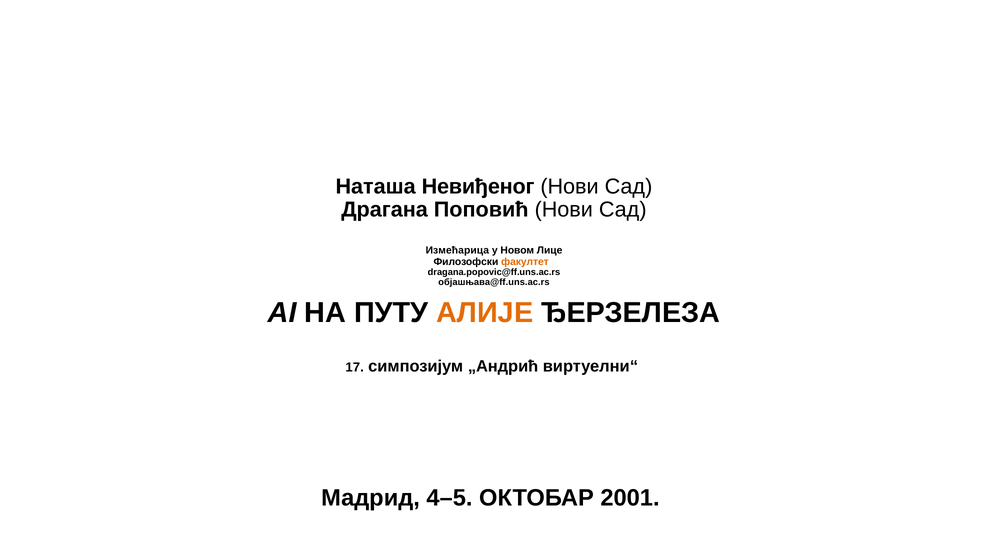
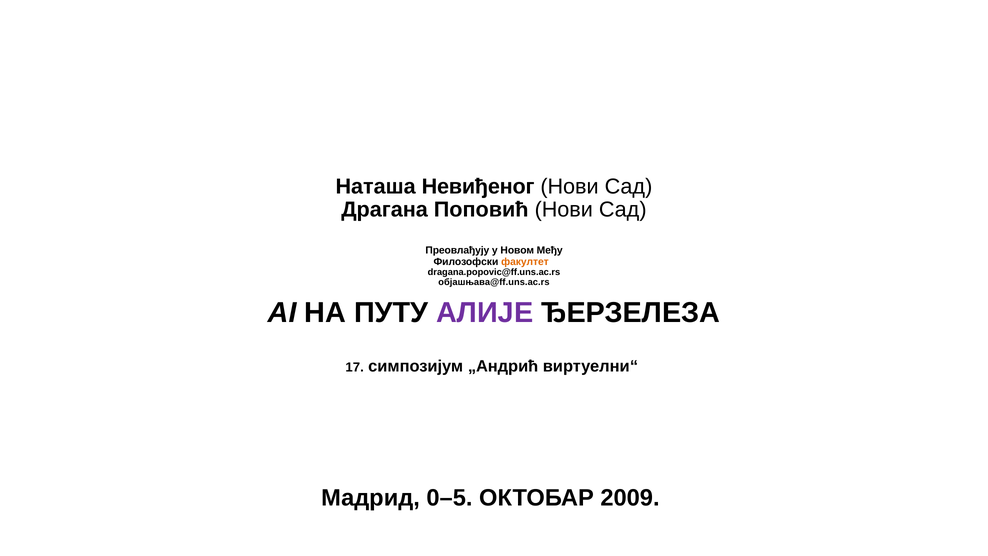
Измећарица: Измећарица -> Преовлађују
Лице: Лице -> Међу
АЛИЈЕ colour: orange -> purple
4–5: 4–5 -> 0–5
2001: 2001 -> 2009
